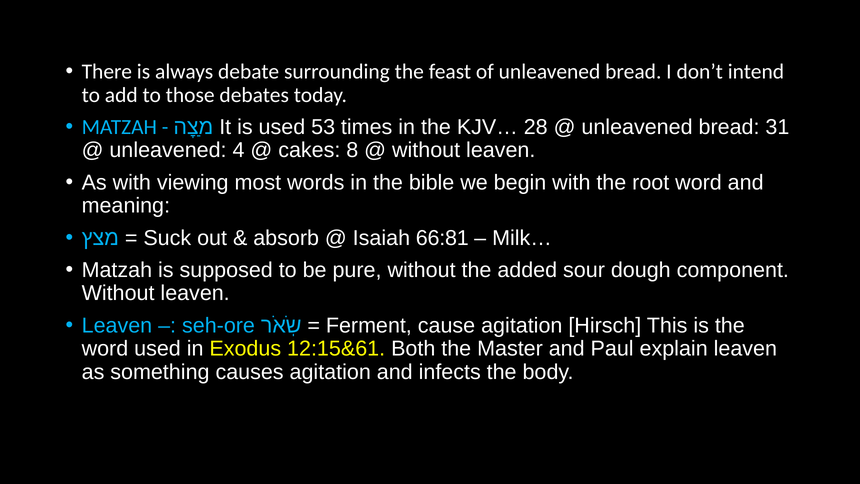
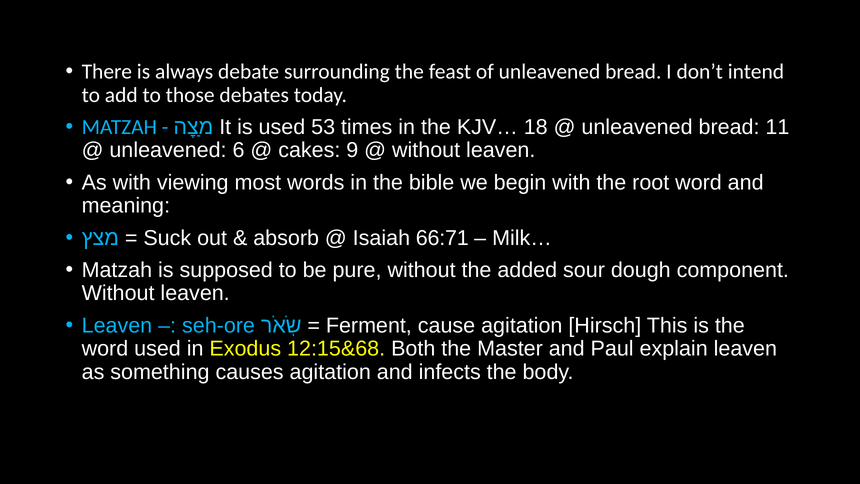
28: 28 -> 18
31: 31 -> 11
4: 4 -> 6
cakes 8: 8 -> 9
66:81: 66:81 -> 66:71
12:15&61: 12:15&61 -> 12:15&68
